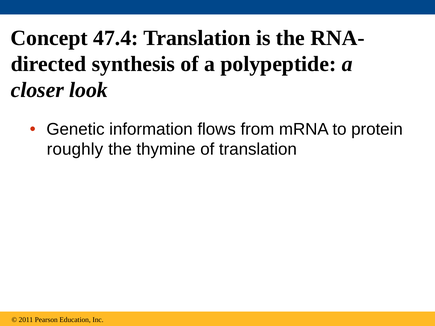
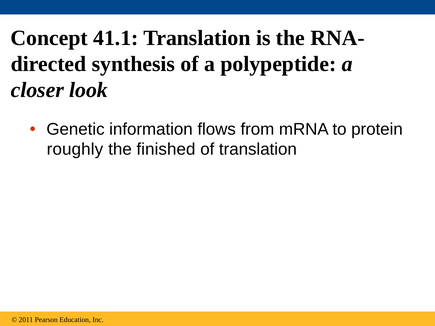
47.4: 47.4 -> 41.1
thymine: thymine -> finished
